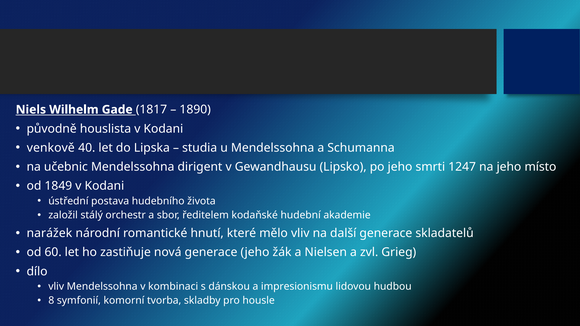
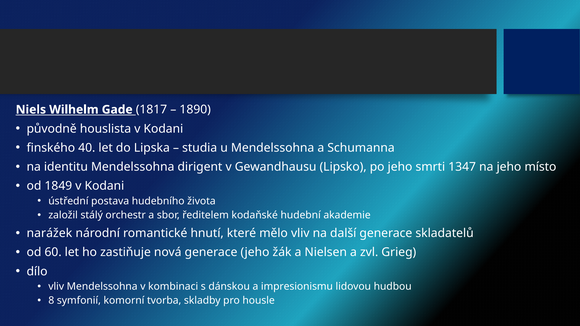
venkově: venkově -> finského
učebnic: učebnic -> identitu
1247: 1247 -> 1347
